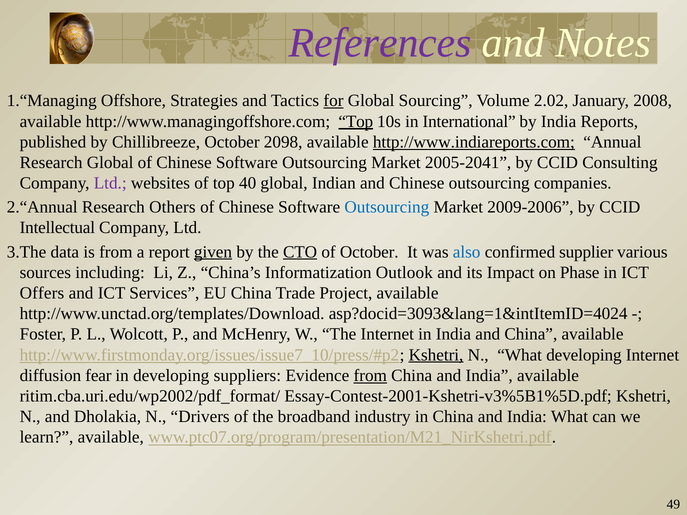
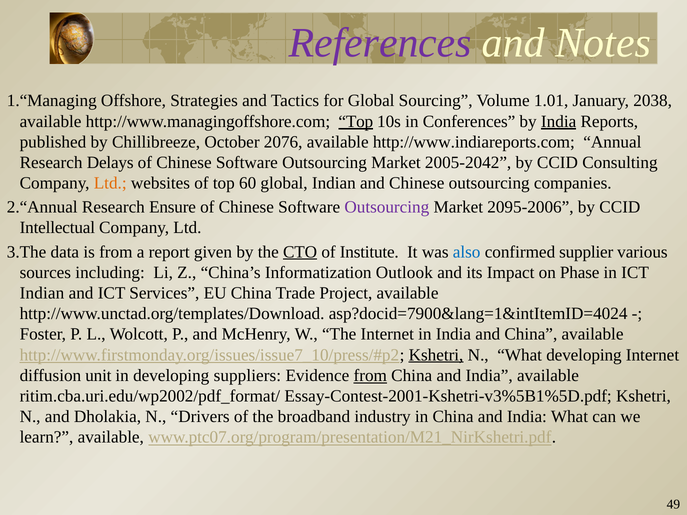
for underline: present -> none
2.02: 2.02 -> 1.01
2008: 2008 -> 2038
International: International -> Conferences
India at (559, 121) underline: none -> present
2098: 2098 -> 2076
http://www.indiareports.com underline: present -> none
Research Global: Global -> Delays
2005-2041: 2005-2041 -> 2005-2042
Ltd at (110, 183) colour: purple -> orange
40: 40 -> 60
Others: Others -> Ensure
Outsourcing at (387, 207) colour: blue -> purple
2009-2006: 2009-2006 -> 2095-2006
given underline: present -> none
of October: October -> Institute
Offers at (42, 293): Offers -> Indian
asp?docid=3093&lang=1&intItemID=4024: asp?docid=3093&lang=1&intItemID=4024 -> asp?docid=7900&lang=1&intItemID=4024
fear: fear -> unit
